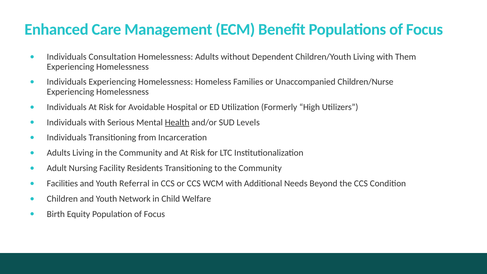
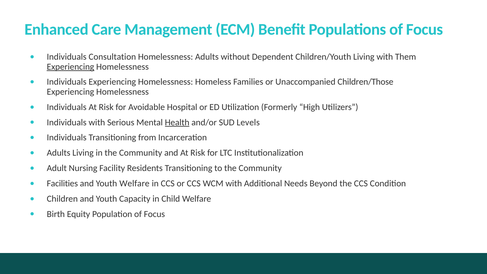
Experiencing at (70, 67) underline: none -> present
Children/Nurse: Children/Nurse -> Children/Those
Youth Referral: Referral -> Welfare
Network: Network -> Capacity
